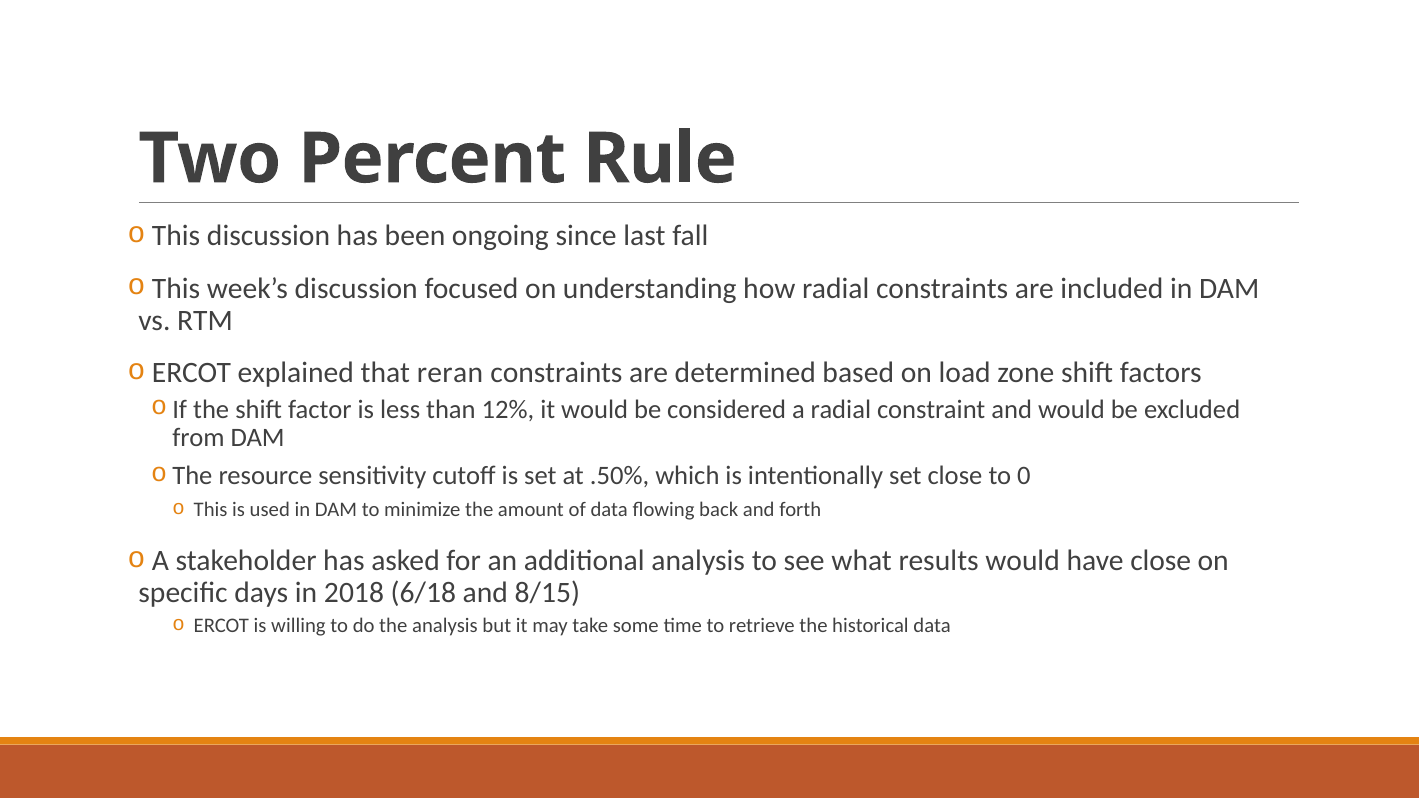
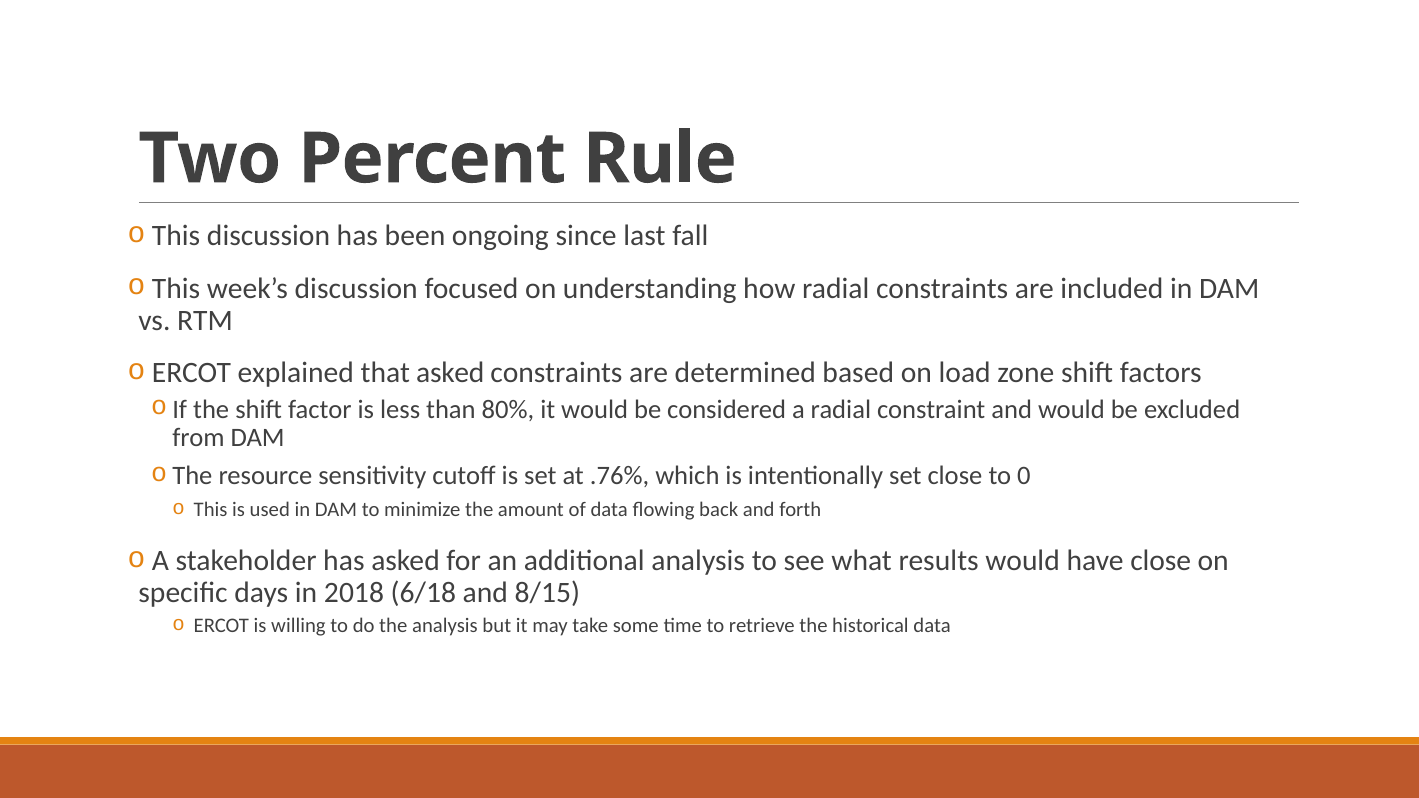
that reran: reran -> asked
12%: 12% -> 80%
.50%: .50% -> .76%
